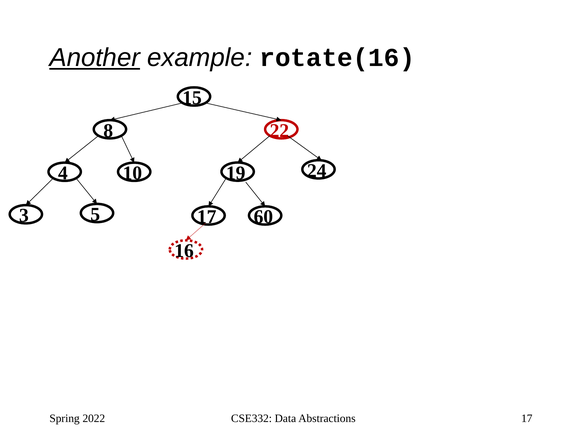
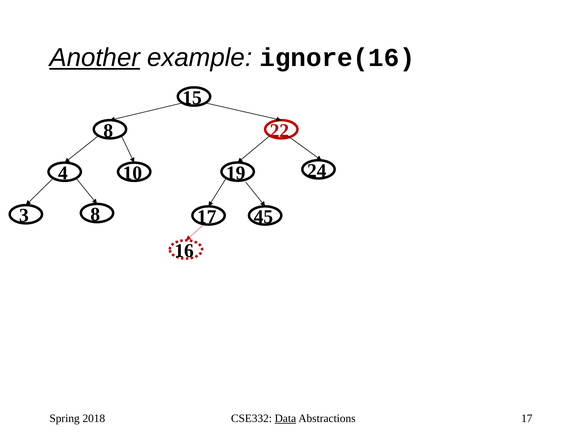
rotate(16: rotate(16 -> ignore(16
3 5: 5 -> 8
60: 60 -> 45
2022: 2022 -> 2018
Data underline: none -> present
